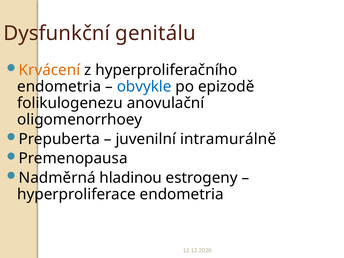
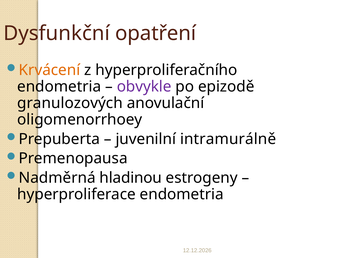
genitálu: genitálu -> opatření
obvykle colour: blue -> purple
folikulogenezu: folikulogenezu -> granulozových
